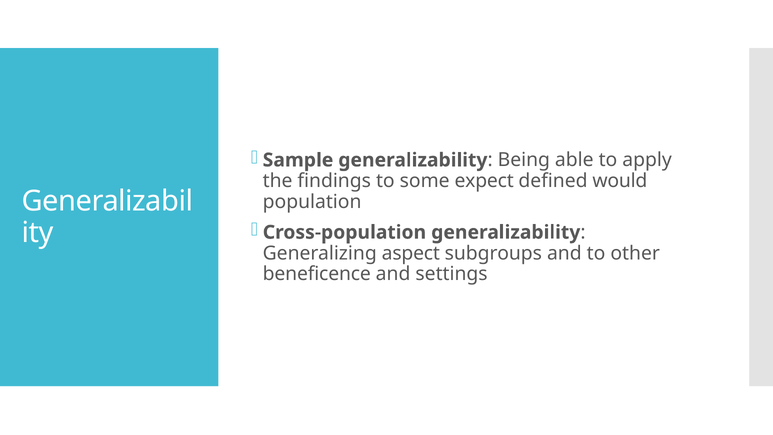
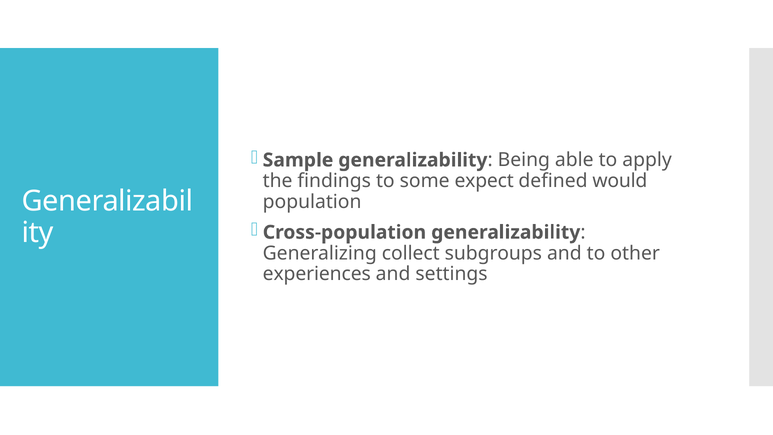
aspect: aspect -> collect
beneficence: beneficence -> experiences
